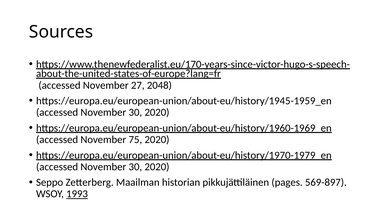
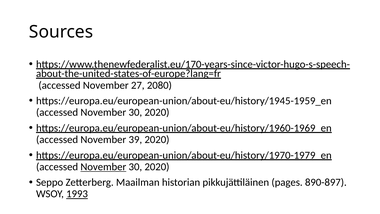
2048: 2048 -> 2080
75: 75 -> 39
November at (103, 167) underline: none -> present
569-897: 569-897 -> 890-897
